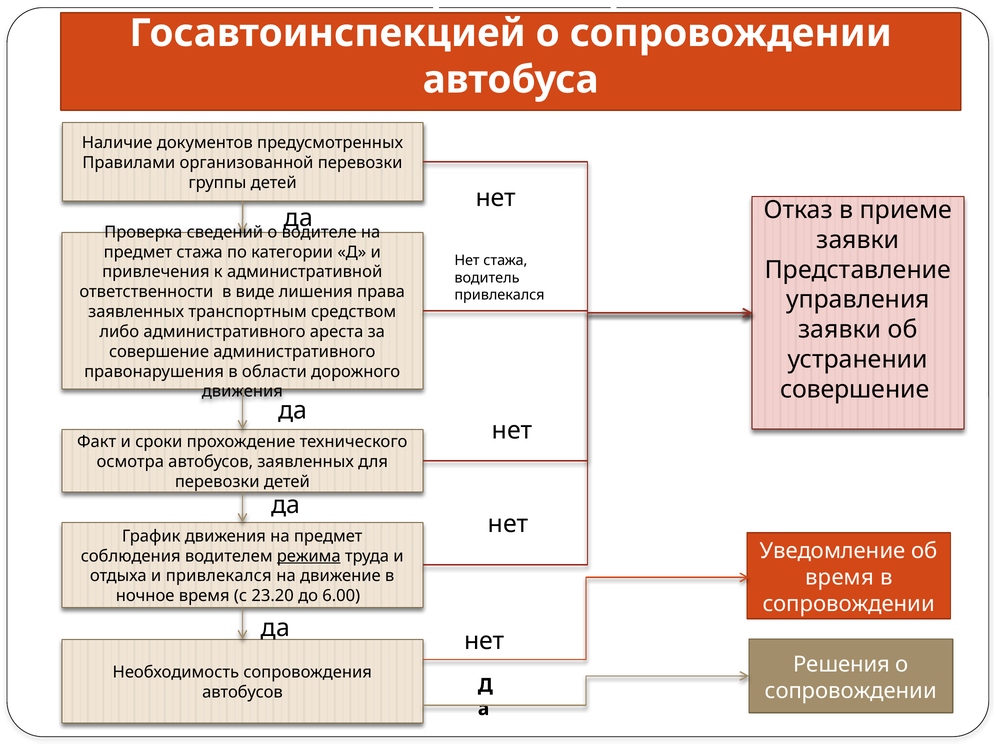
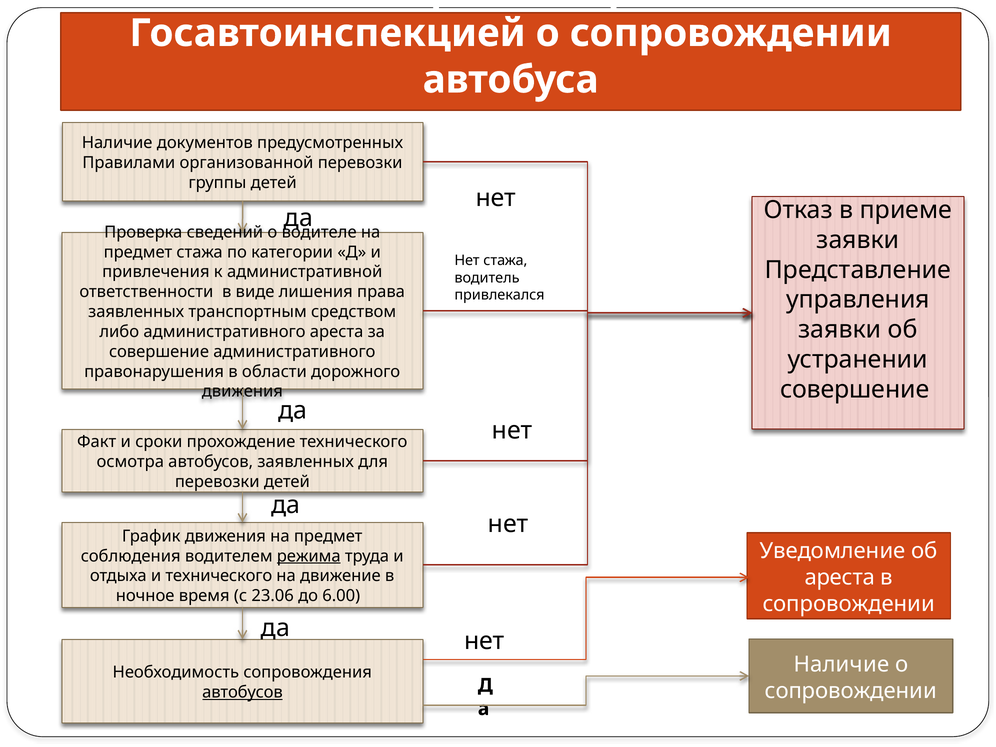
время at (840, 577): время -> ареста
и привлекался: привлекался -> технического
23.20: 23.20 -> 23.06
Решения at (842, 664): Решения -> Наличие
автобусов at (243, 692) underline: none -> present
